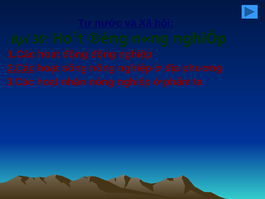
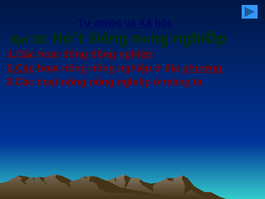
sống at (74, 68): sống -> nông
phương underline: none -> present
3.Các hoạt nhãn: nhãn -> nông
phẩm: phẩm -> màng
